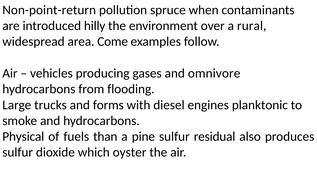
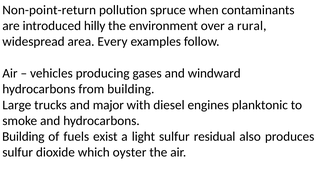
Come: Come -> Every
omnivore: omnivore -> windward
from flooding: flooding -> building
forms: forms -> major
Physical at (23, 137): Physical -> Building
than: than -> exist
pine: pine -> light
